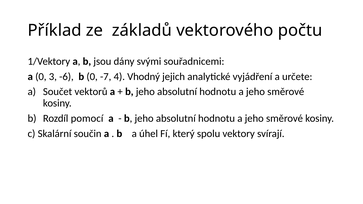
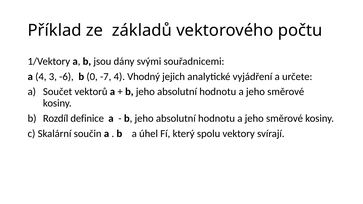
a 0: 0 -> 4
pomocí: pomocí -> definice
